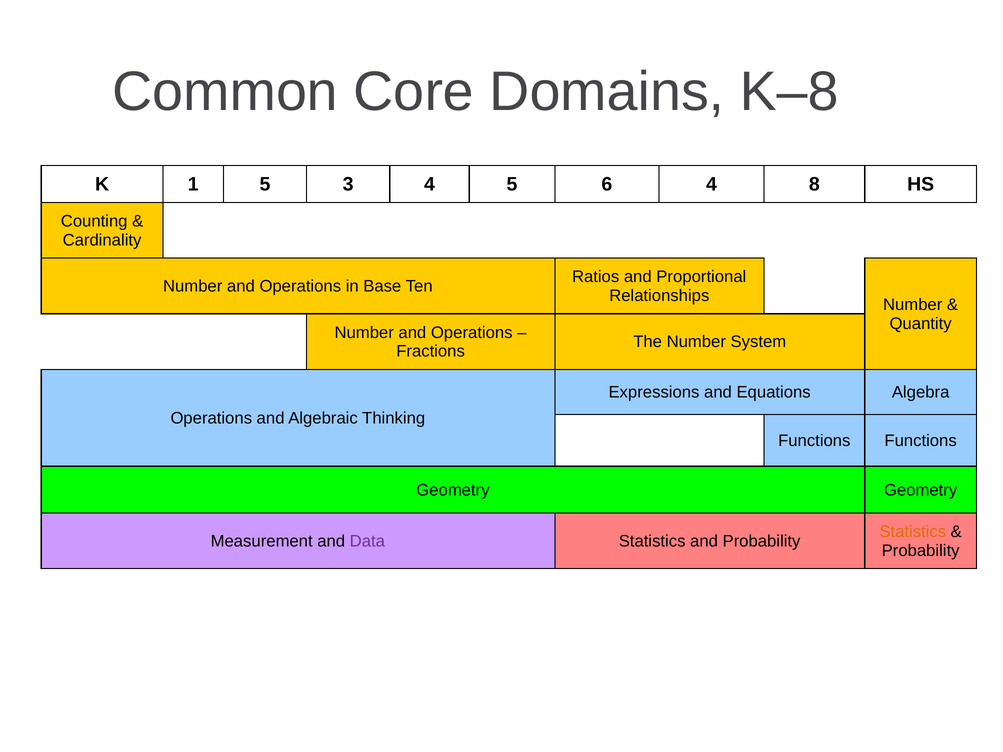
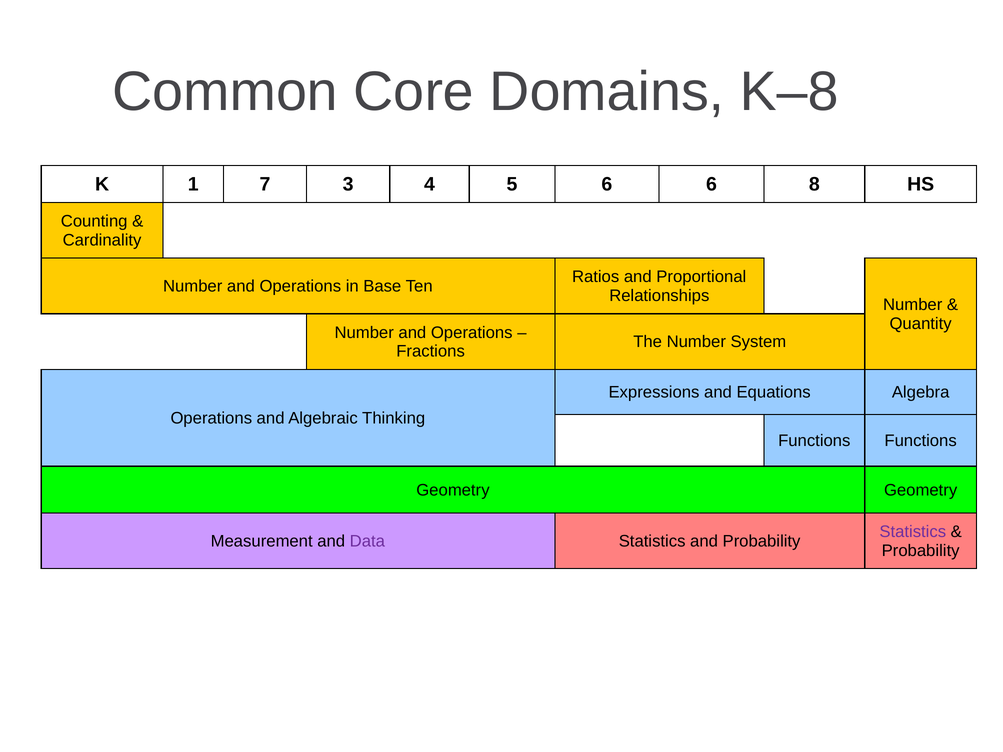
1 5: 5 -> 7
6 4: 4 -> 6
Statistics at (913, 532) colour: orange -> purple
